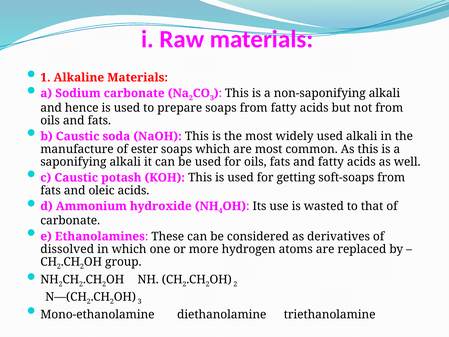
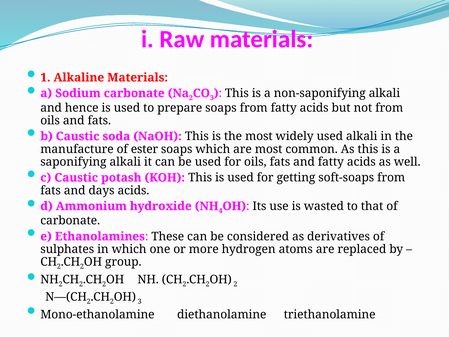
oleic: oleic -> days
dissolved: dissolved -> sulphates
